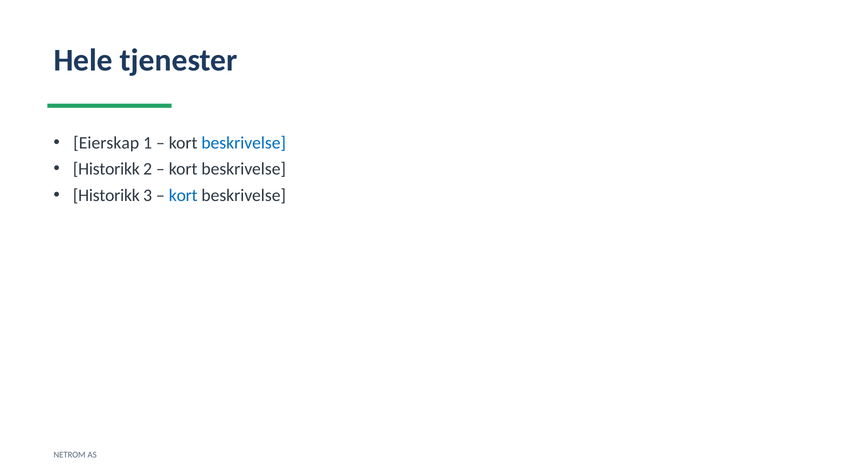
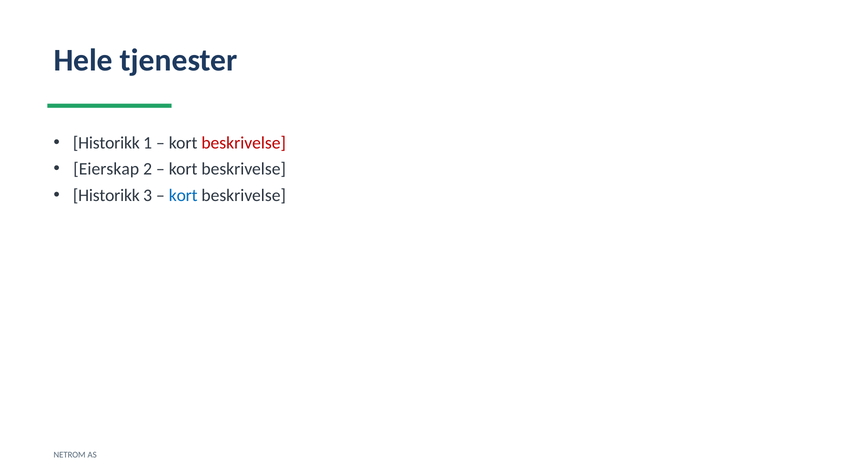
Eierskap at (106, 143): Eierskap -> Historikk
beskrivelse at (244, 143) colour: blue -> red
Historikk at (106, 169): Historikk -> Eierskap
